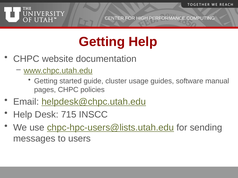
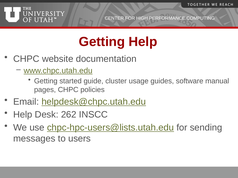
715: 715 -> 262
